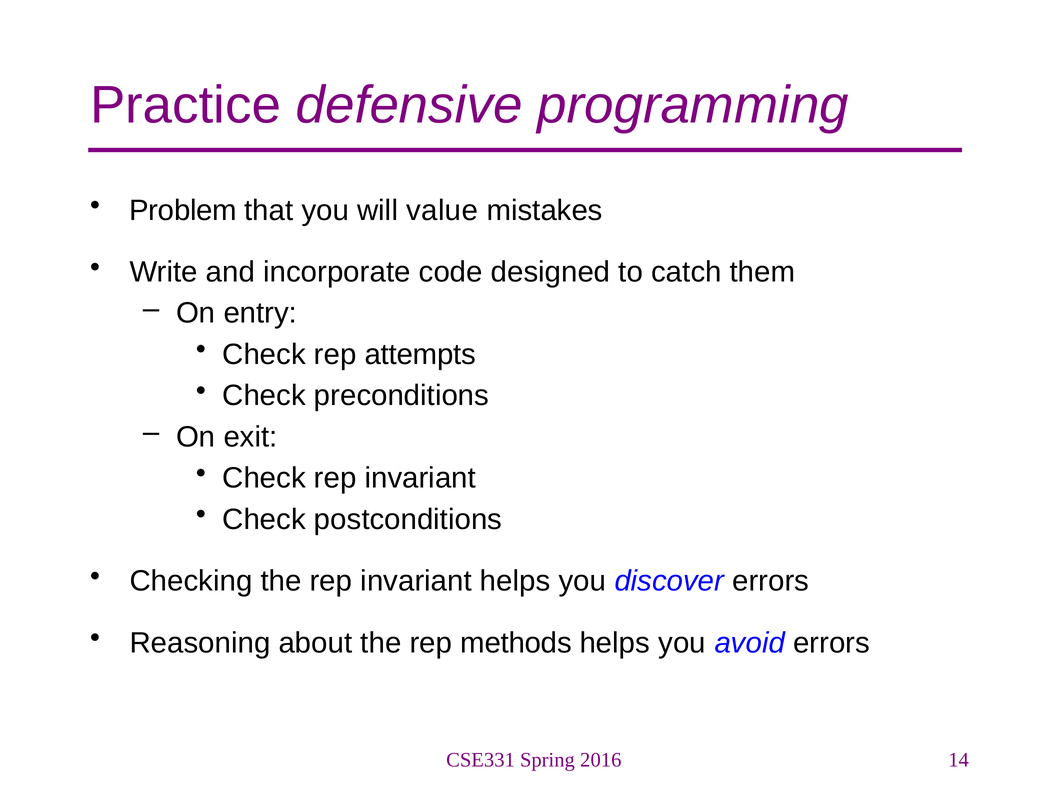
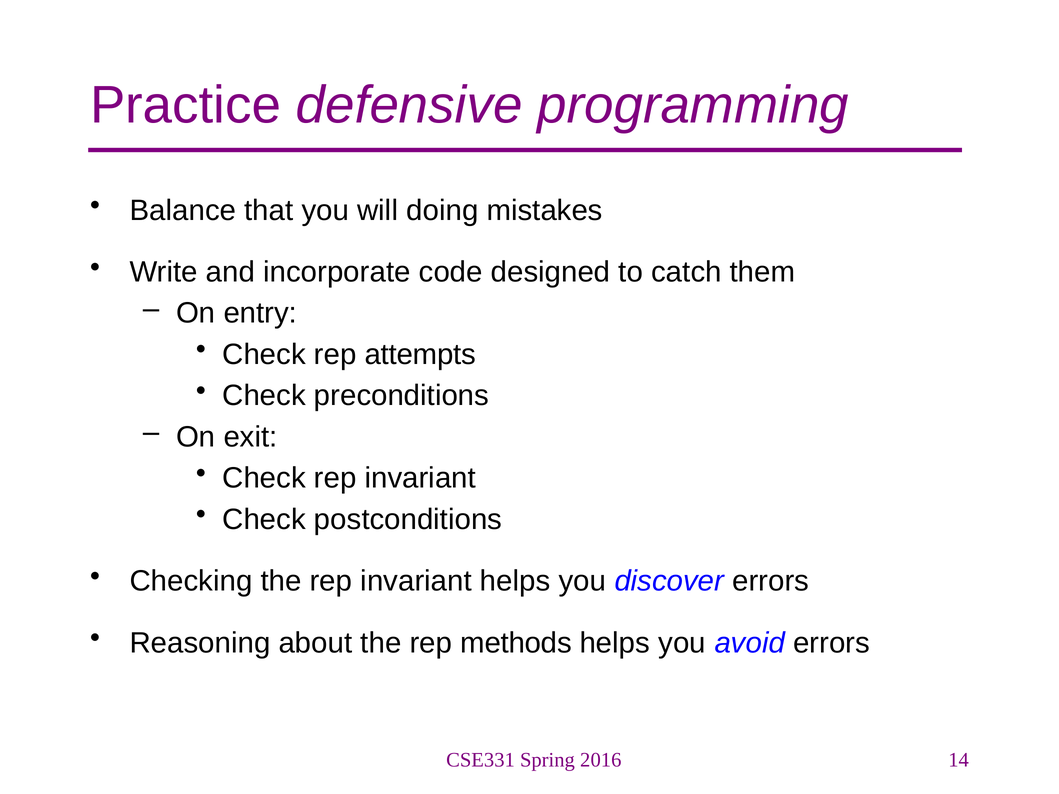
Problem: Problem -> Balance
value: value -> doing
